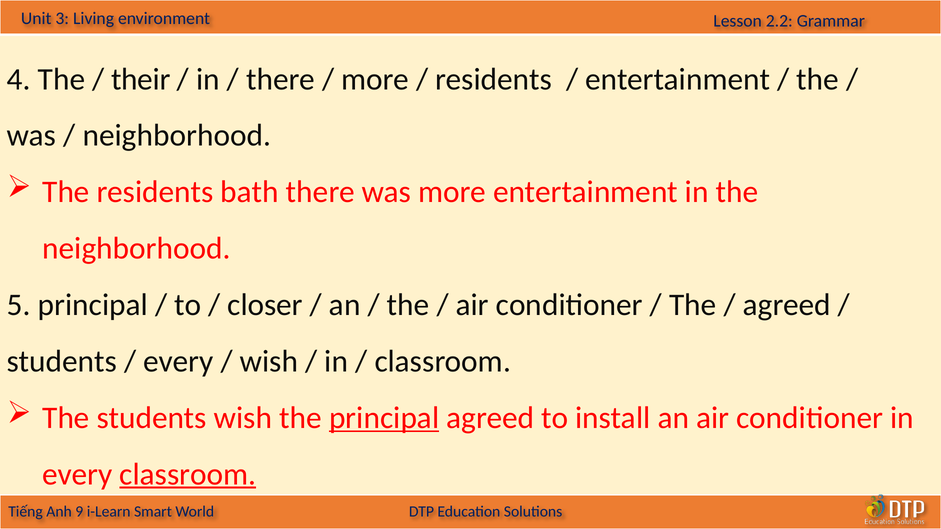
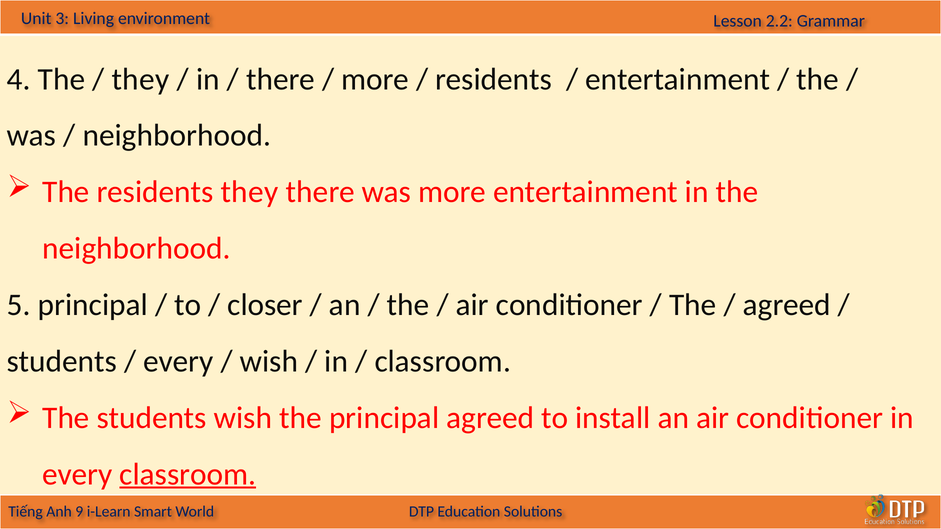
their at (141, 79): their -> they
residents bath: bath -> they
principal at (384, 418) underline: present -> none
